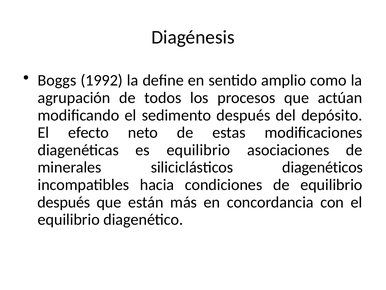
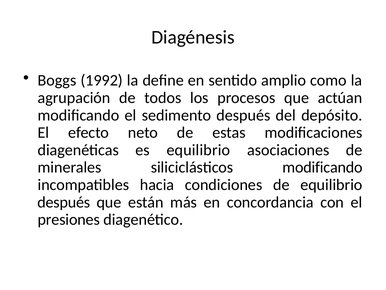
siliciclásticos diagenéticos: diagenéticos -> modificando
equilibrio at (69, 219): equilibrio -> presiones
